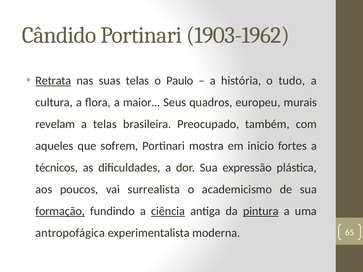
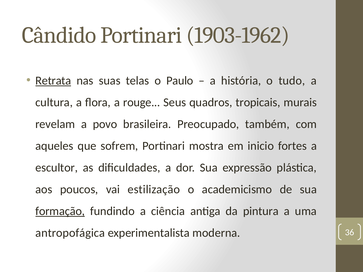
maior: maior -> rouge
europeu: europeu -> tropicais
a telas: telas -> povo
técnicos: técnicos -> escultor
surrealista: surrealista -> estilização
ciência underline: present -> none
pintura underline: present -> none
65: 65 -> 36
